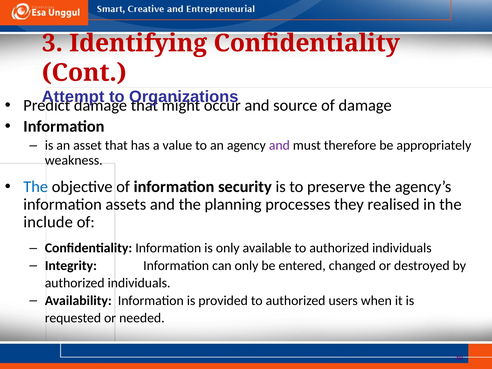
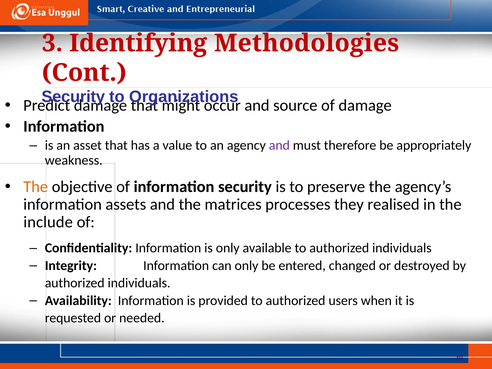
Identifying Confidentiality: Confidentiality -> Methodologies
Attempt at (73, 97): Attempt -> Security
The at (36, 187) colour: blue -> orange
planning: planning -> matrices
